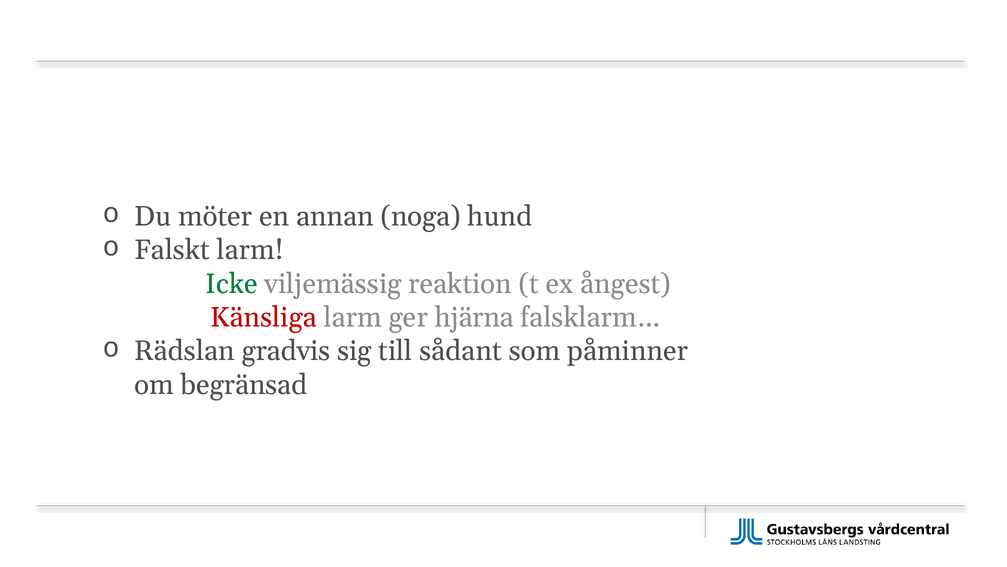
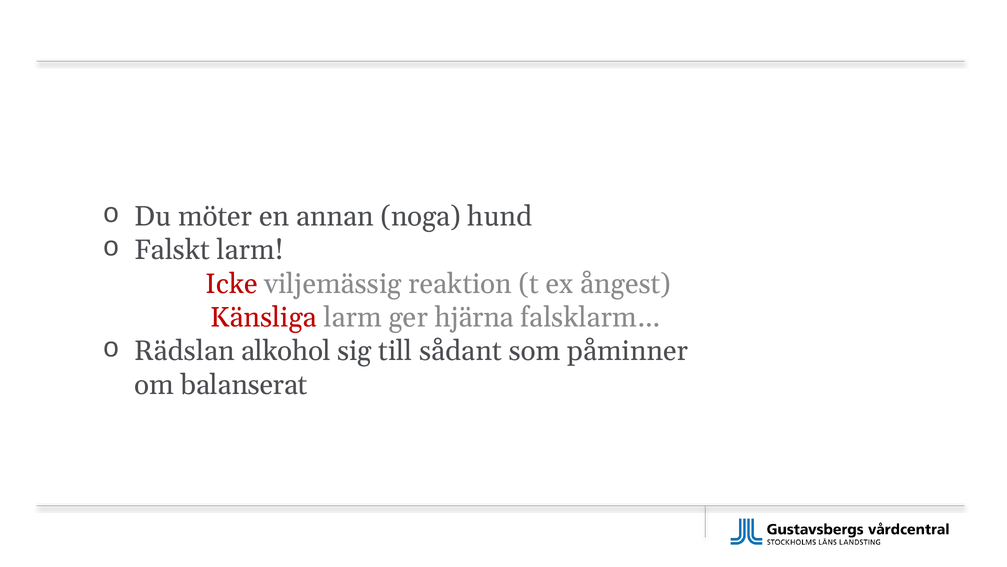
Icke colour: green -> red
gradvis: gradvis -> alkohol
begränsad: begränsad -> balanserat
